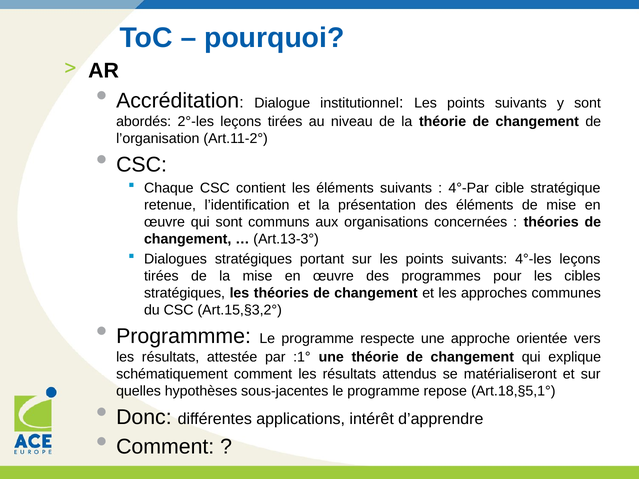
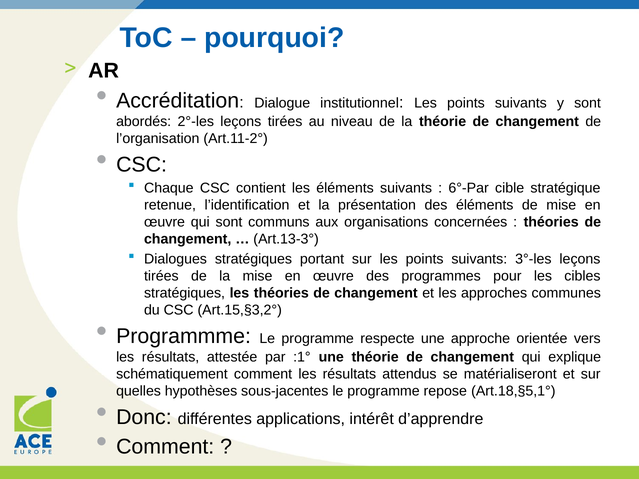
4°-Par: 4°-Par -> 6°-Par
4°-les: 4°-les -> 3°-les
